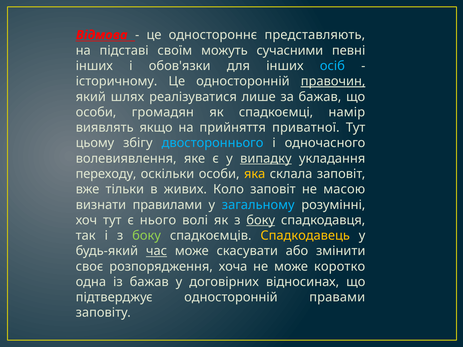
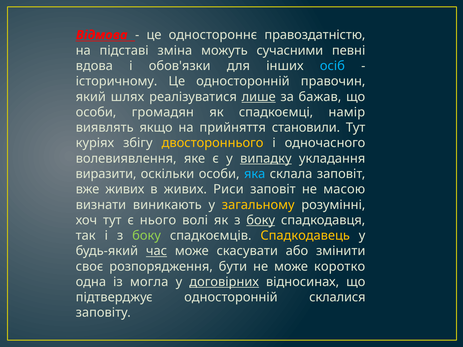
представляють: представляють -> правоздатністю
своїм: своїм -> зміна
інших at (94, 66): інших -> вдова
правочин underline: present -> none
лише underline: none -> present
приватної: приватної -> становили
цьому: цьому -> куріях
двостороннього colour: light blue -> yellow
переходу: переходу -> виразити
яка colour: yellow -> light blue
вже тільки: тільки -> живих
Коло: Коло -> Риси
правилами: правилами -> виникають
загальному colour: light blue -> yellow
хоча: хоча -> бути
із бажав: бажав -> могла
договірних underline: none -> present
правами: правами -> склалися
